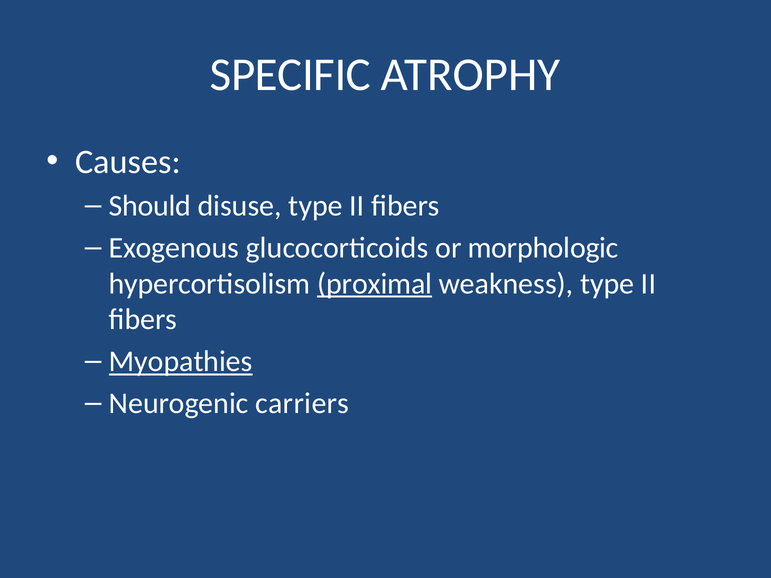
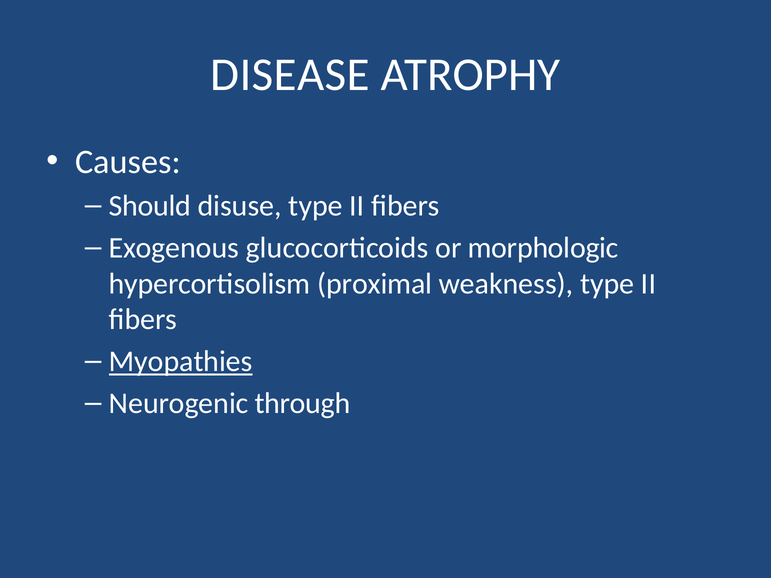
SPECIFIC: SPECIFIC -> DISEASE
proximal underline: present -> none
carriers: carriers -> through
